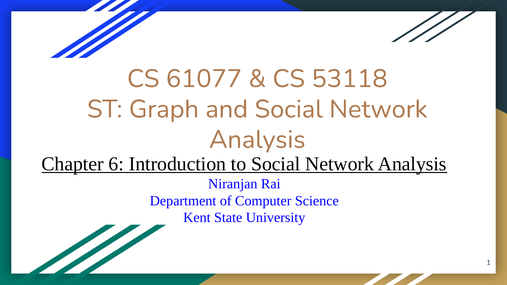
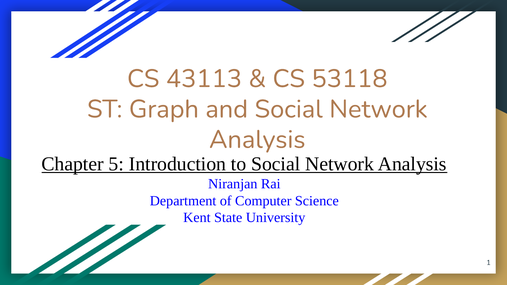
61077: 61077 -> 43113
6: 6 -> 5
